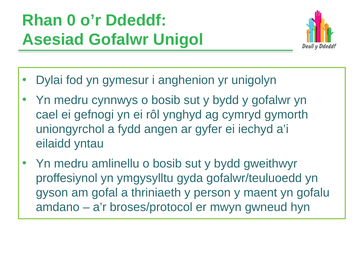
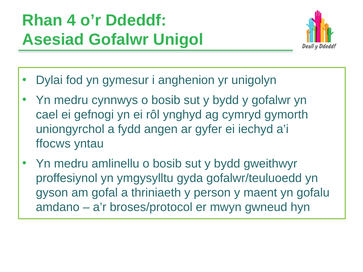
0: 0 -> 4
eilaidd: eilaidd -> ffocws
